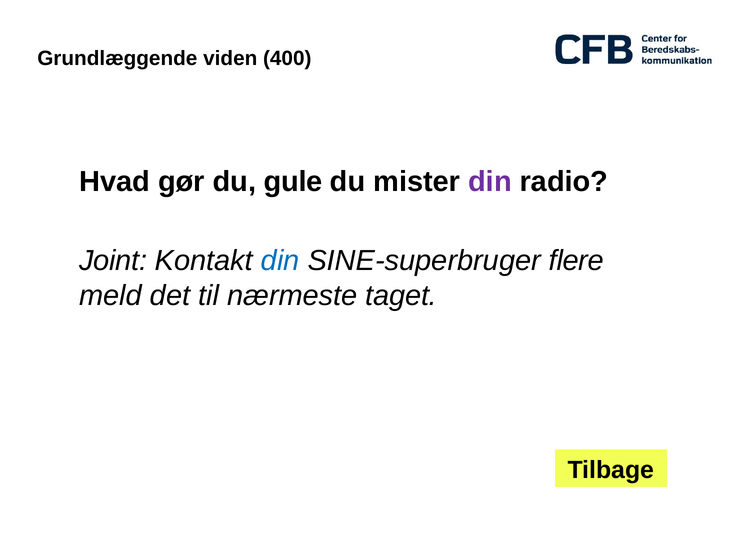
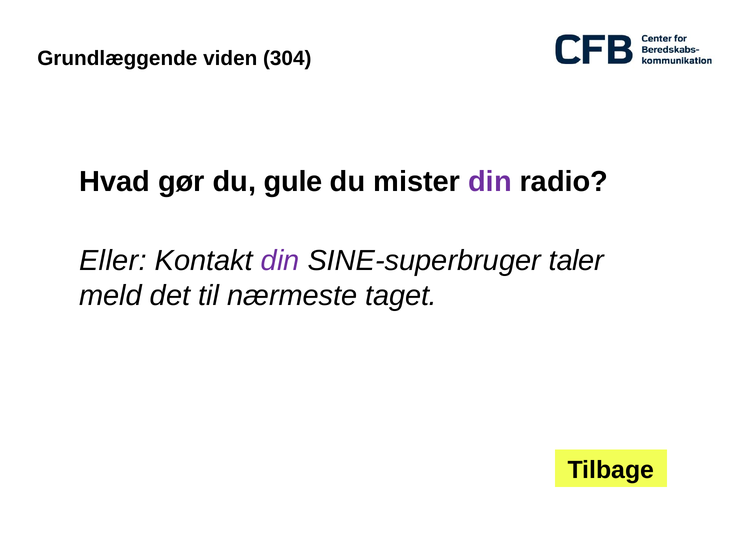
400: 400 -> 304
Joint: Joint -> Eller
din at (280, 261) colour: blue -> purple
flere: flere -> taler
